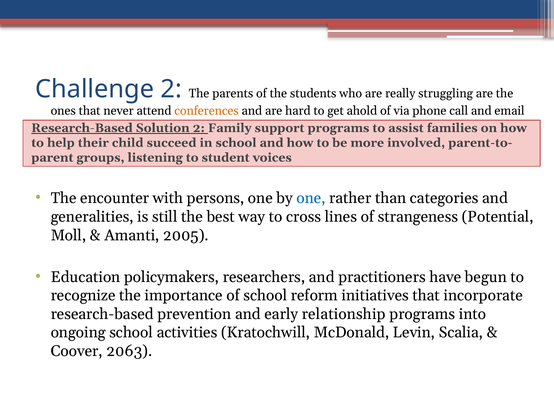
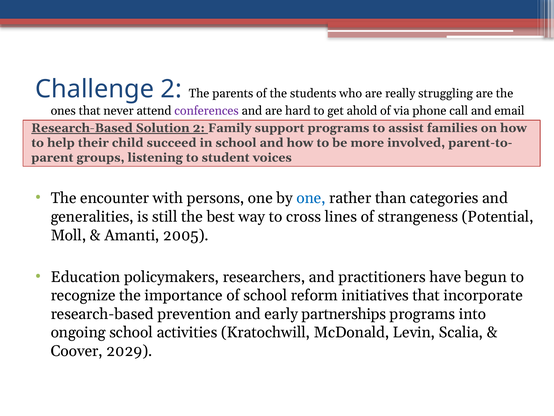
conferences colour: orange -> purple
relationship: relationship -> partnerships
2063: 2063 -> 2029
